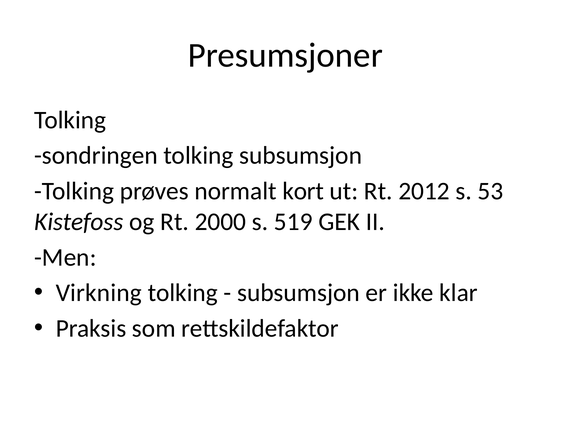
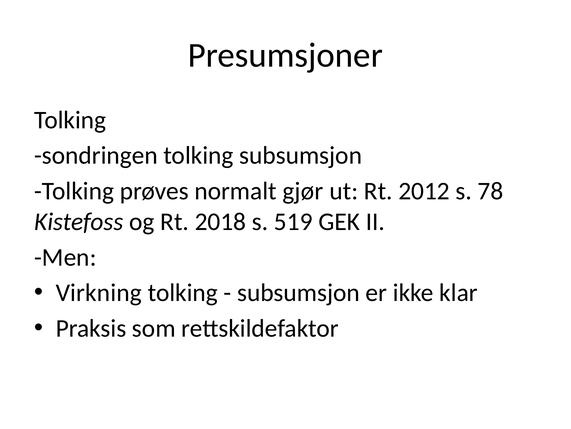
kort: kort -> gjør
53: 53 -> 78
2000: 2000 -> 2018
